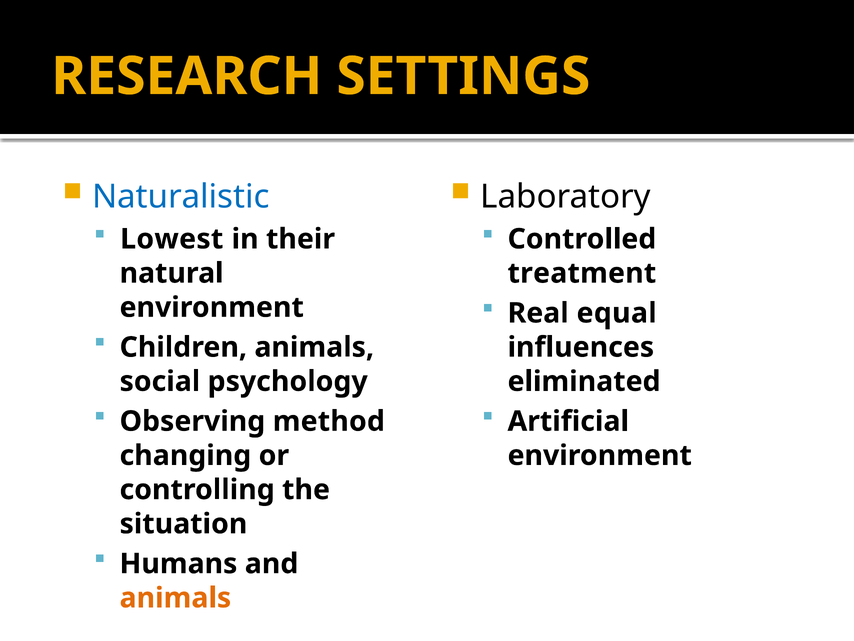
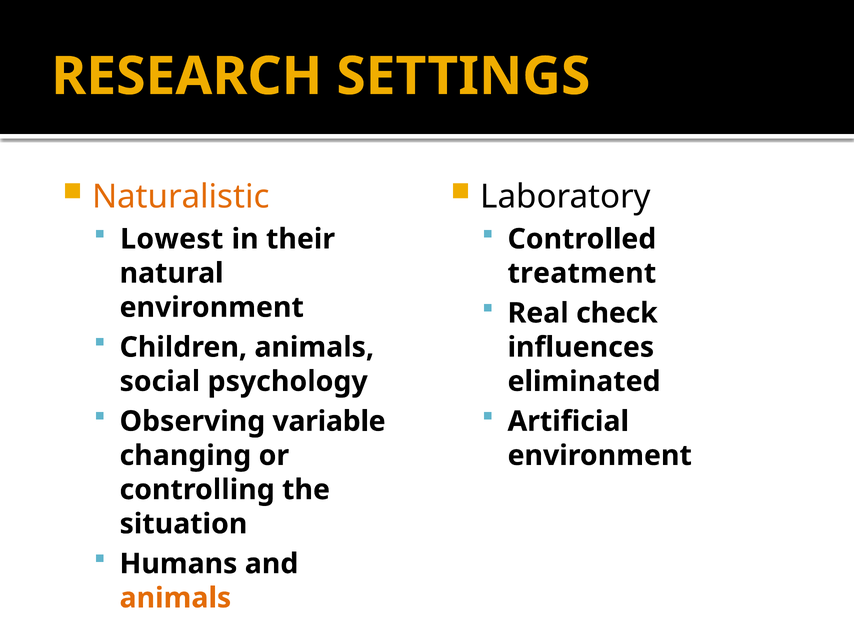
Naturalistic colour: blue -> orange
equal: equal -> check
method: method -> variable
